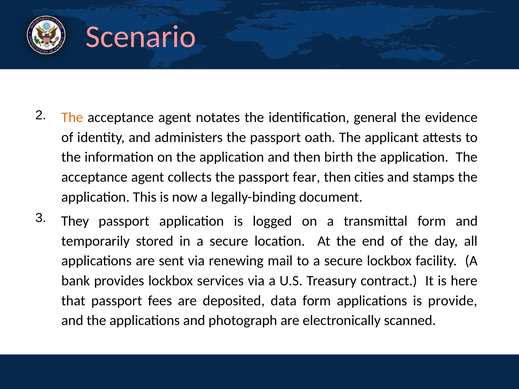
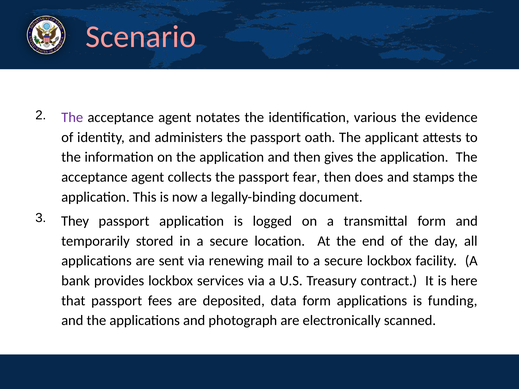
The at (72, 117) colour: orange -> purple
general: general -> various
birth: birth -> gives
cities: cities -> does
provide: provide -> funding
